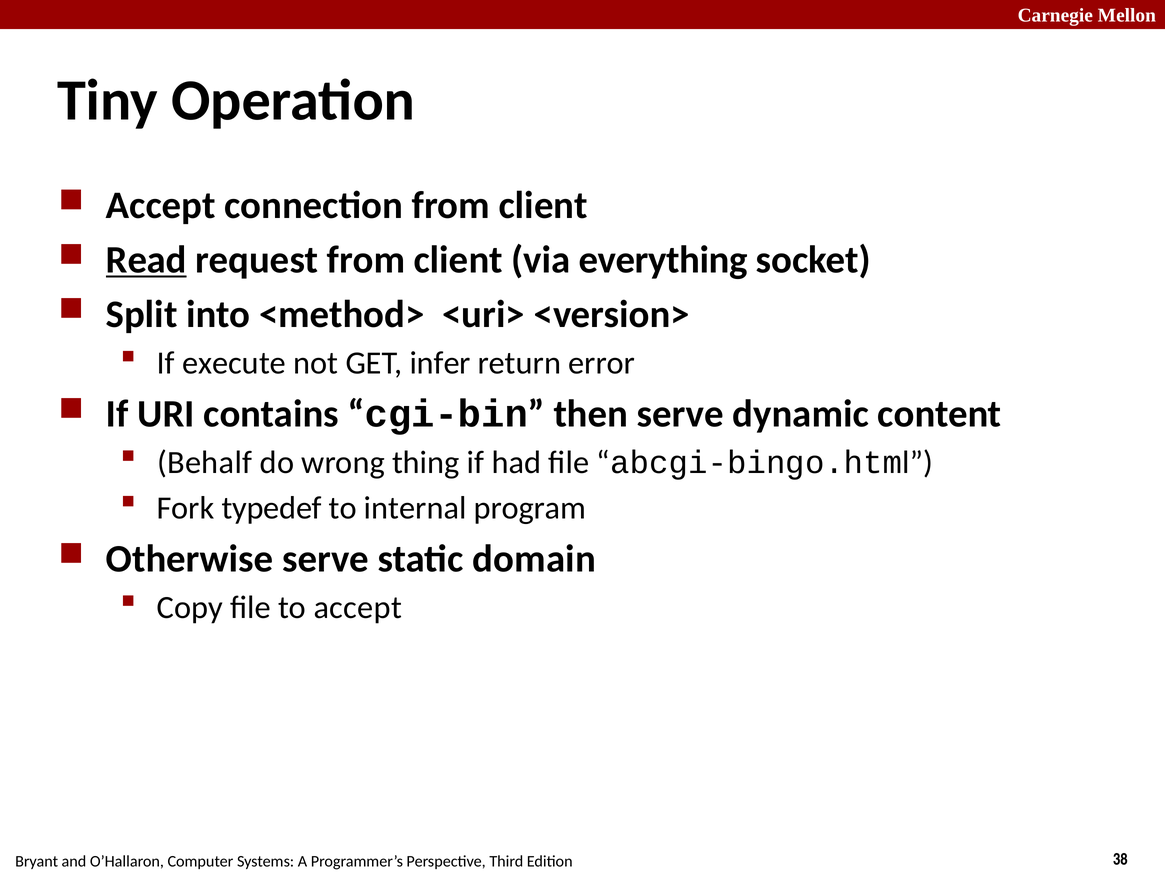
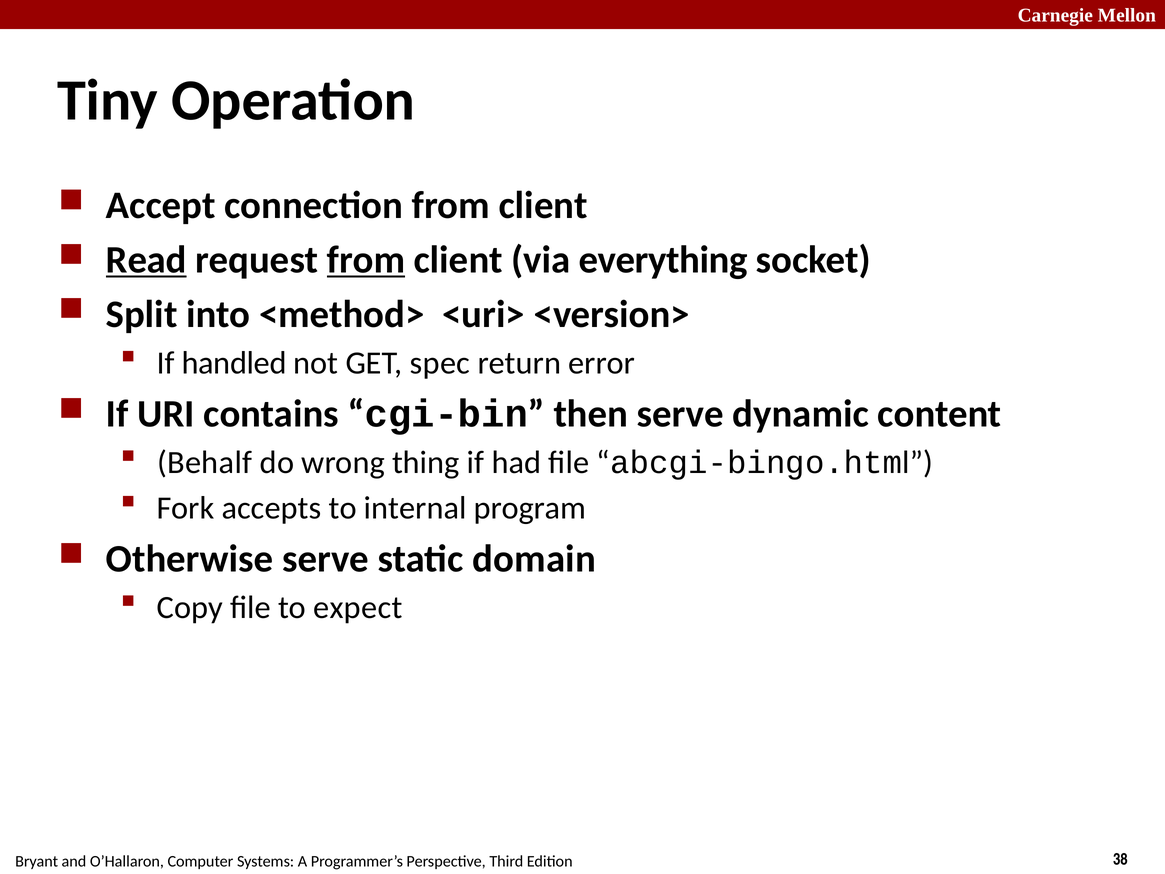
from at (366, 260) underline: none -> present
execute: execute -> handled
infer: infer -> spec
typedef: typedef -> accepts
to accept: accept -> expect
